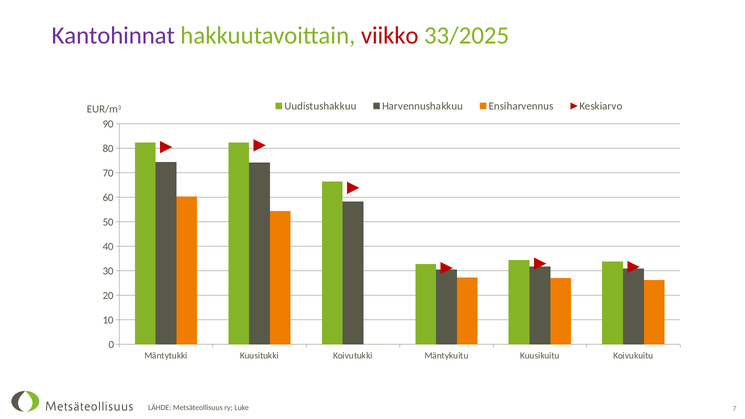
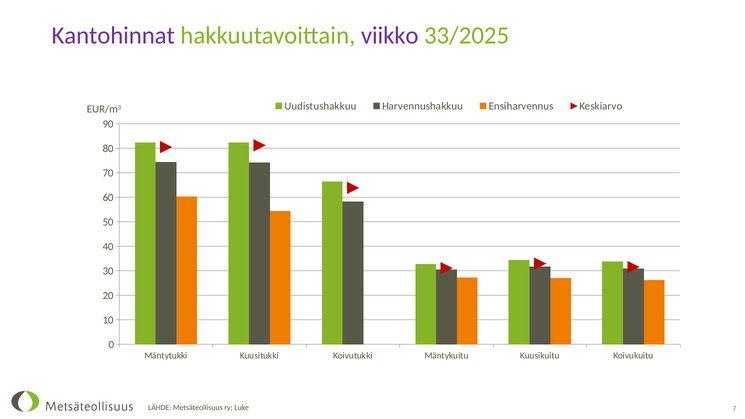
viikko colour: red -> purple
